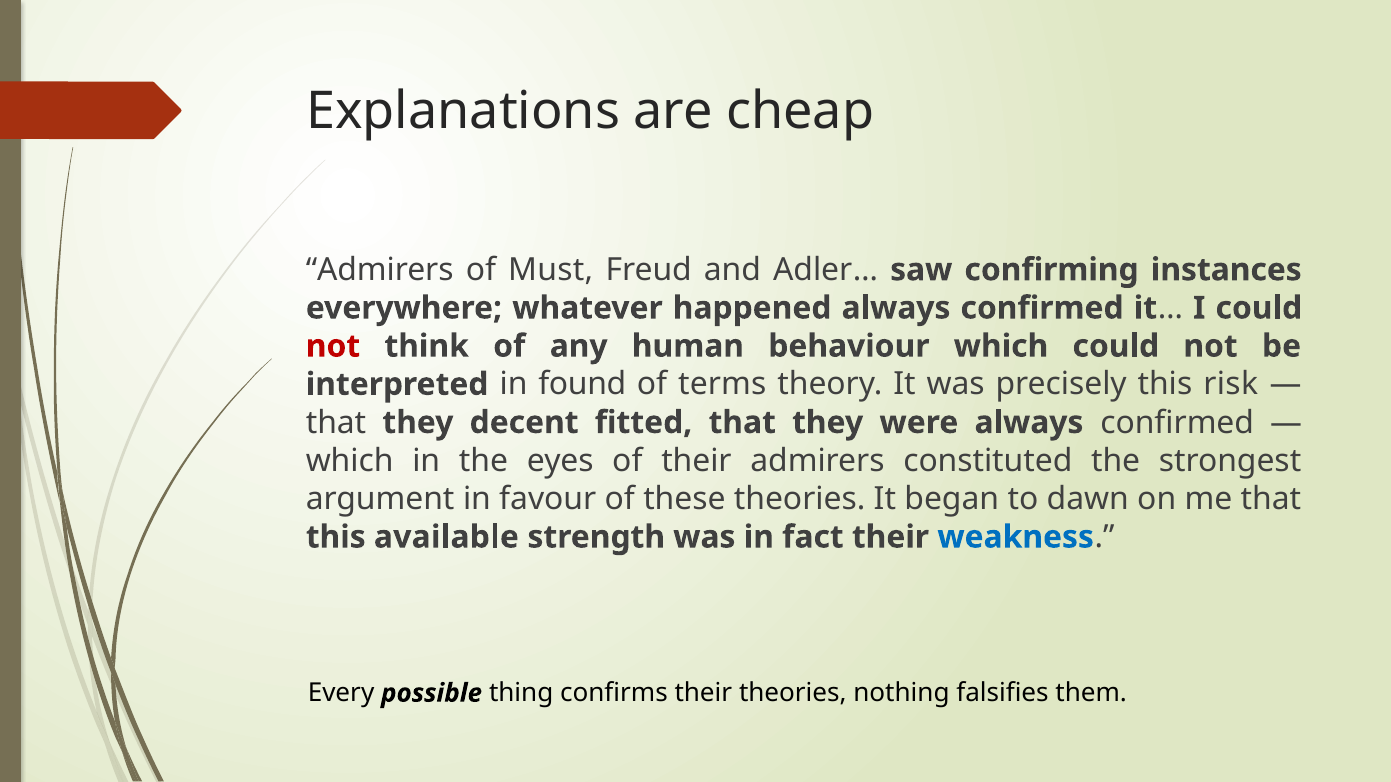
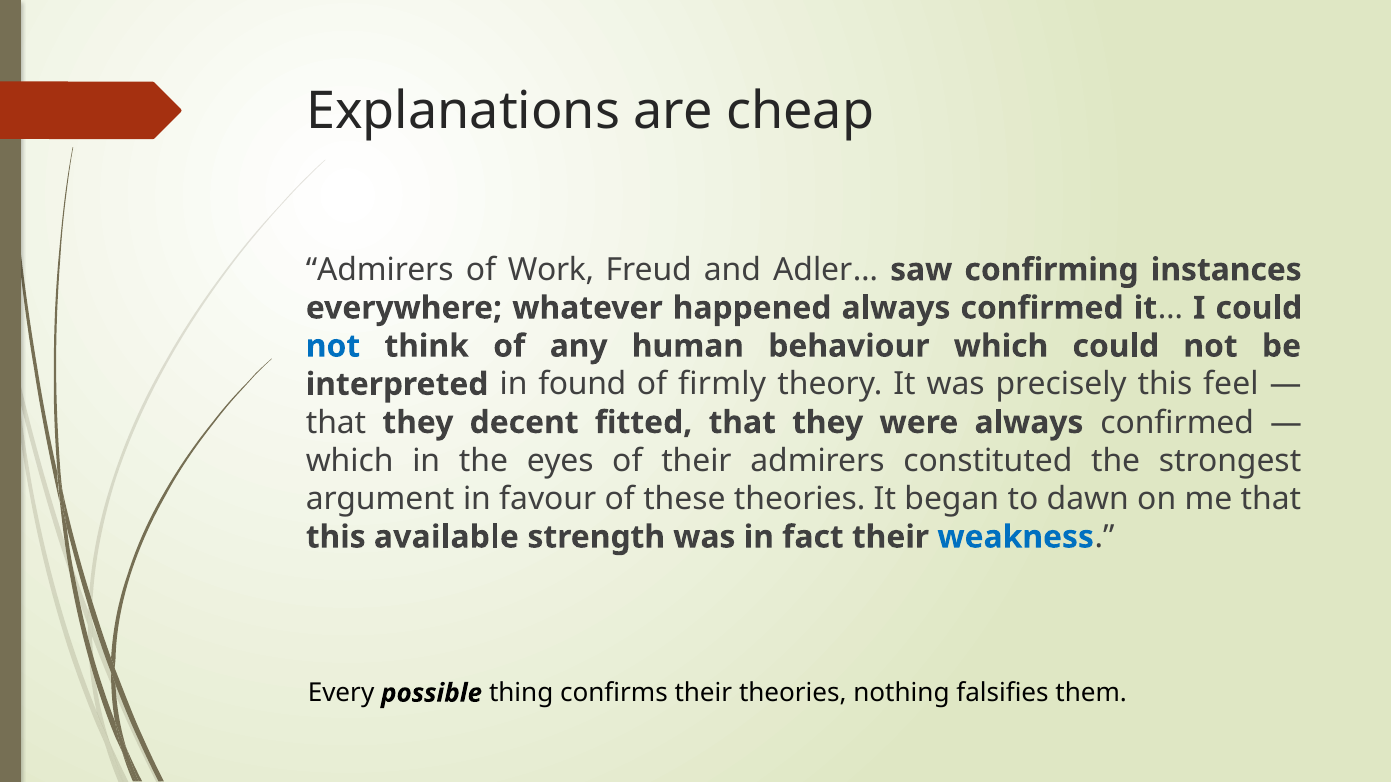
Must: Must -> Work
not at (333, 346) colour: red -> blue
terms: terms -> firmly
risk: risk -> feel
